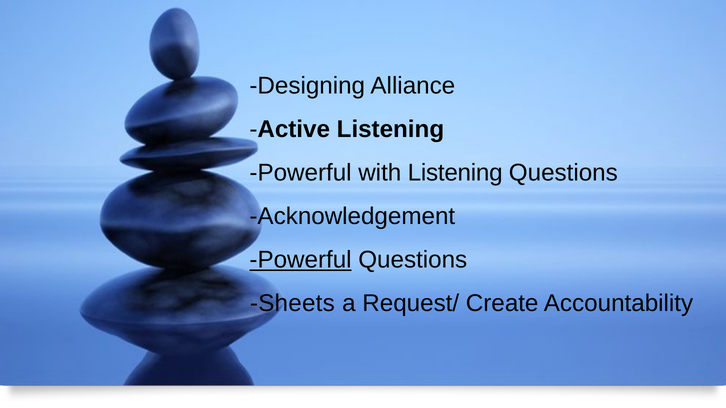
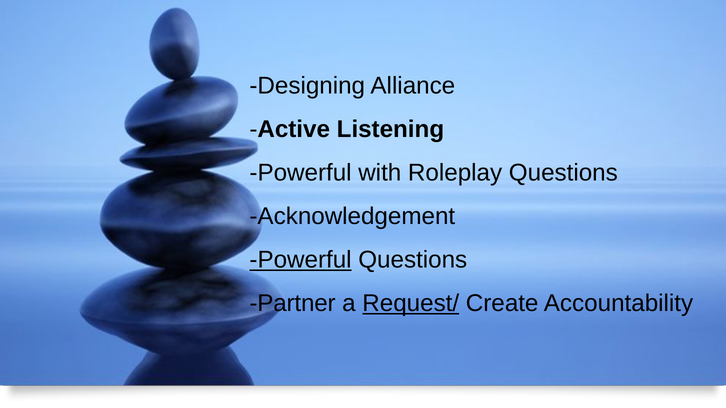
with Listening: Listening -> Roleplay
Sheets: Sheets -> Partner
Request/ underline: none -> present
